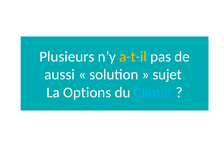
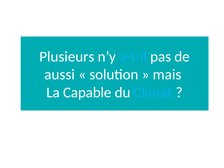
a-t-il colour: yellow -> light blue
sujet: sujet -> mais
Options: Options -> Capable
